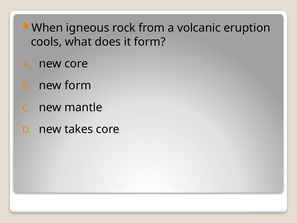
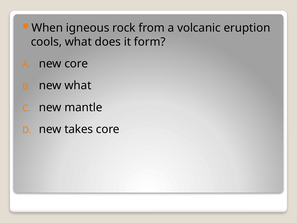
new form: form -> what
